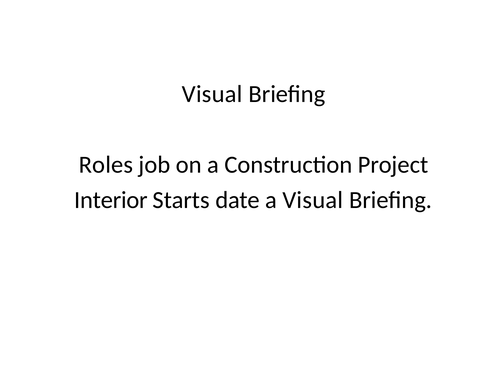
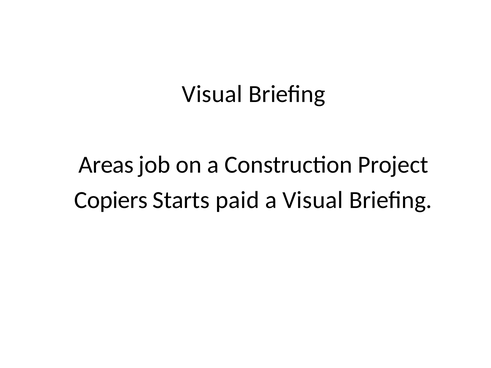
Roles: Roles -> Areas
Interior: Interior -> Copiers
date: date -> paid
